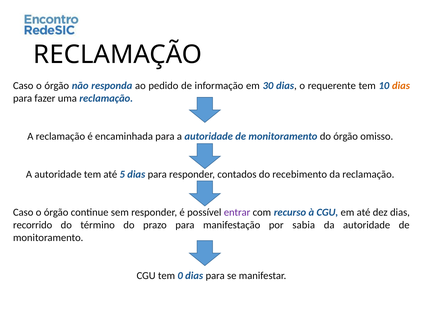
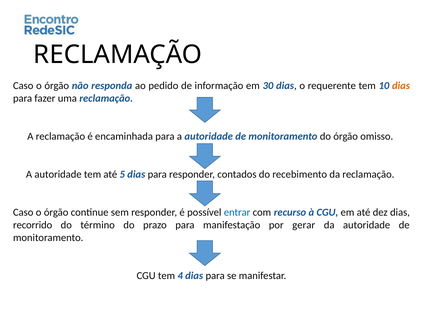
entrar colour: purple -> blue
sabia: sabia -> gerar
0: 0 -> 4
